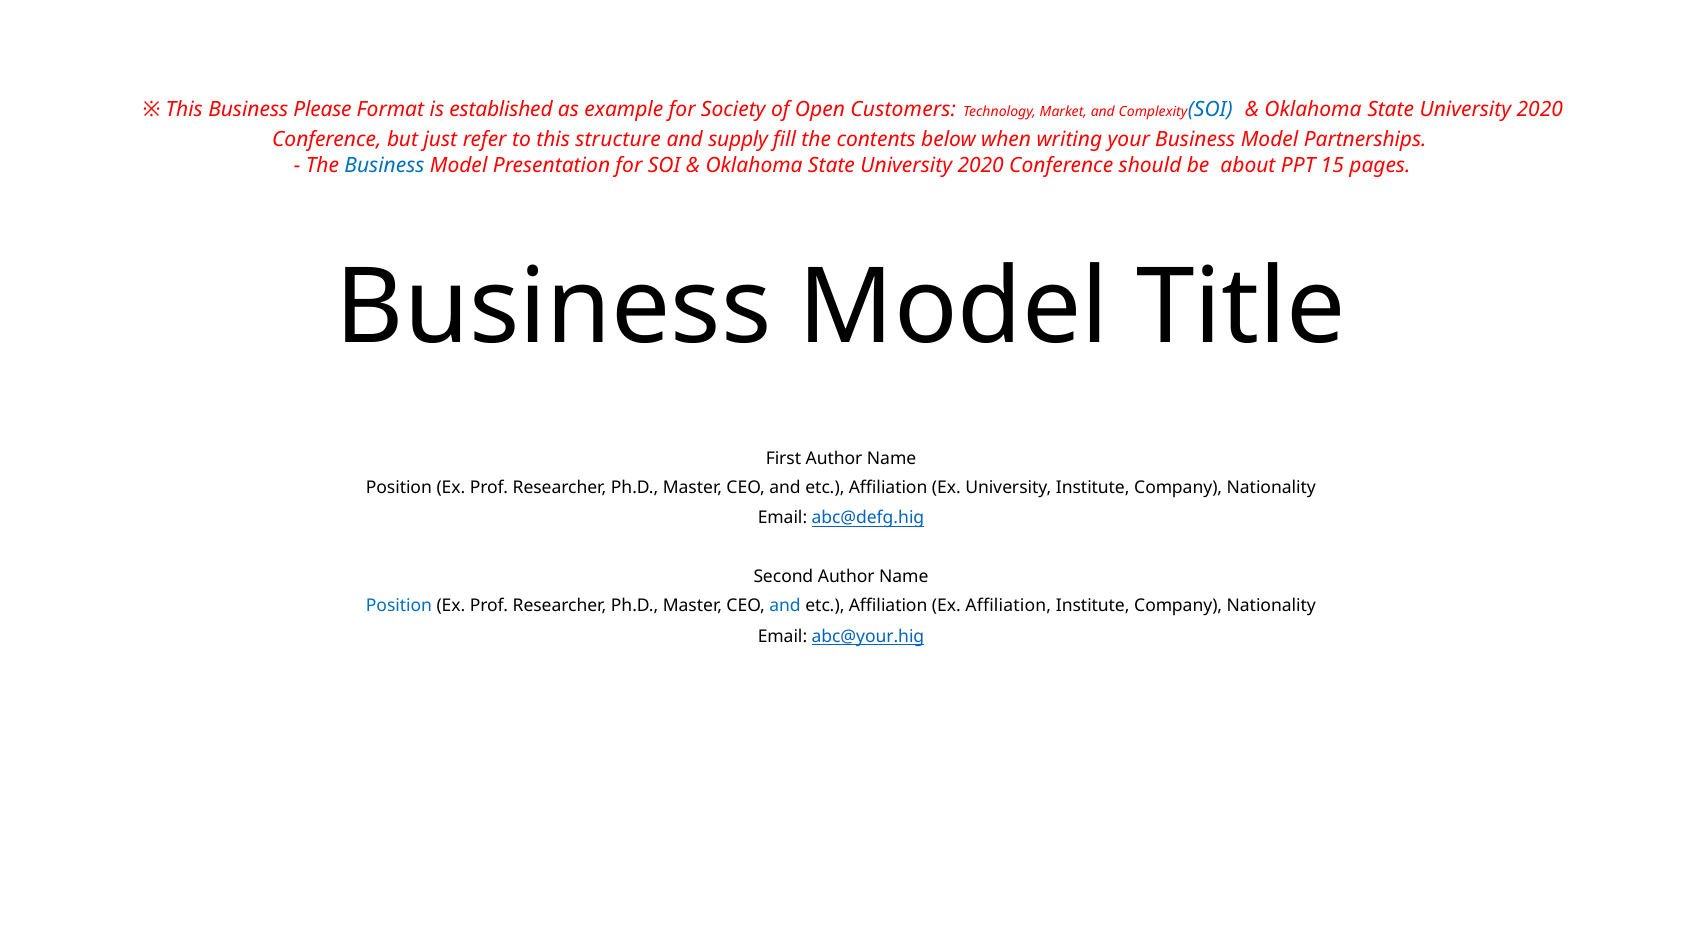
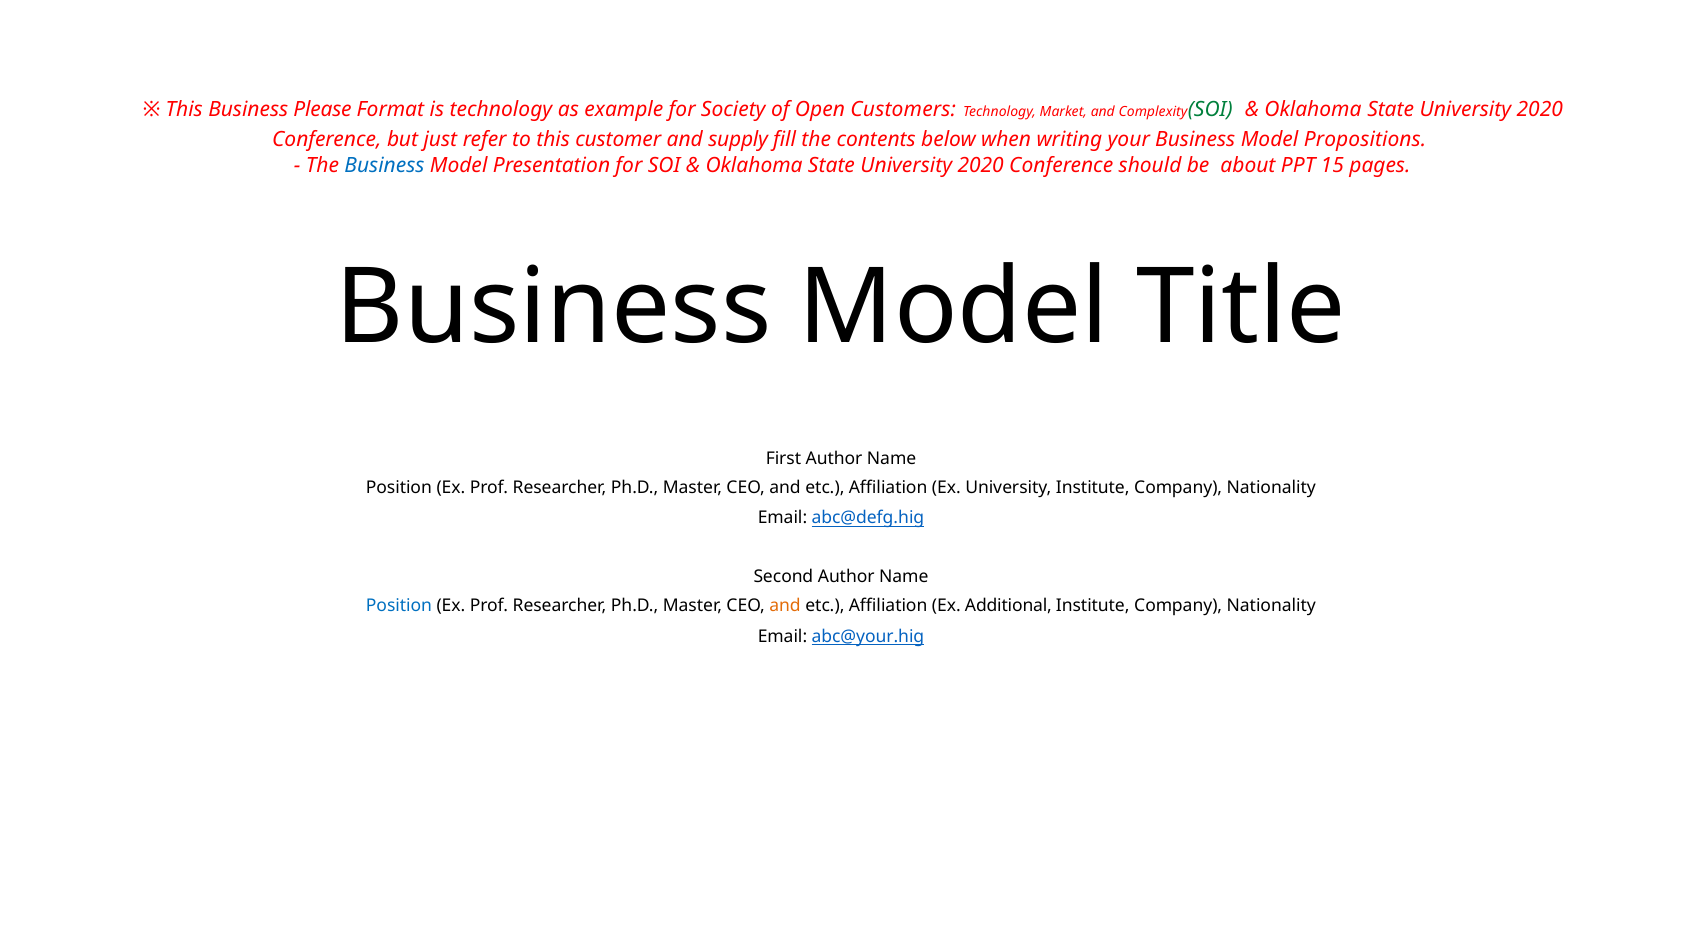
is established: established -> technology
SOI at (1210, 109) colour: blue -> green
structure: structure -> customer
Partnerships: Partnerships -> Propositions
and at (785, 606) colour: blue -> orange
Ex Affiliation: Affiliation -> Additional
